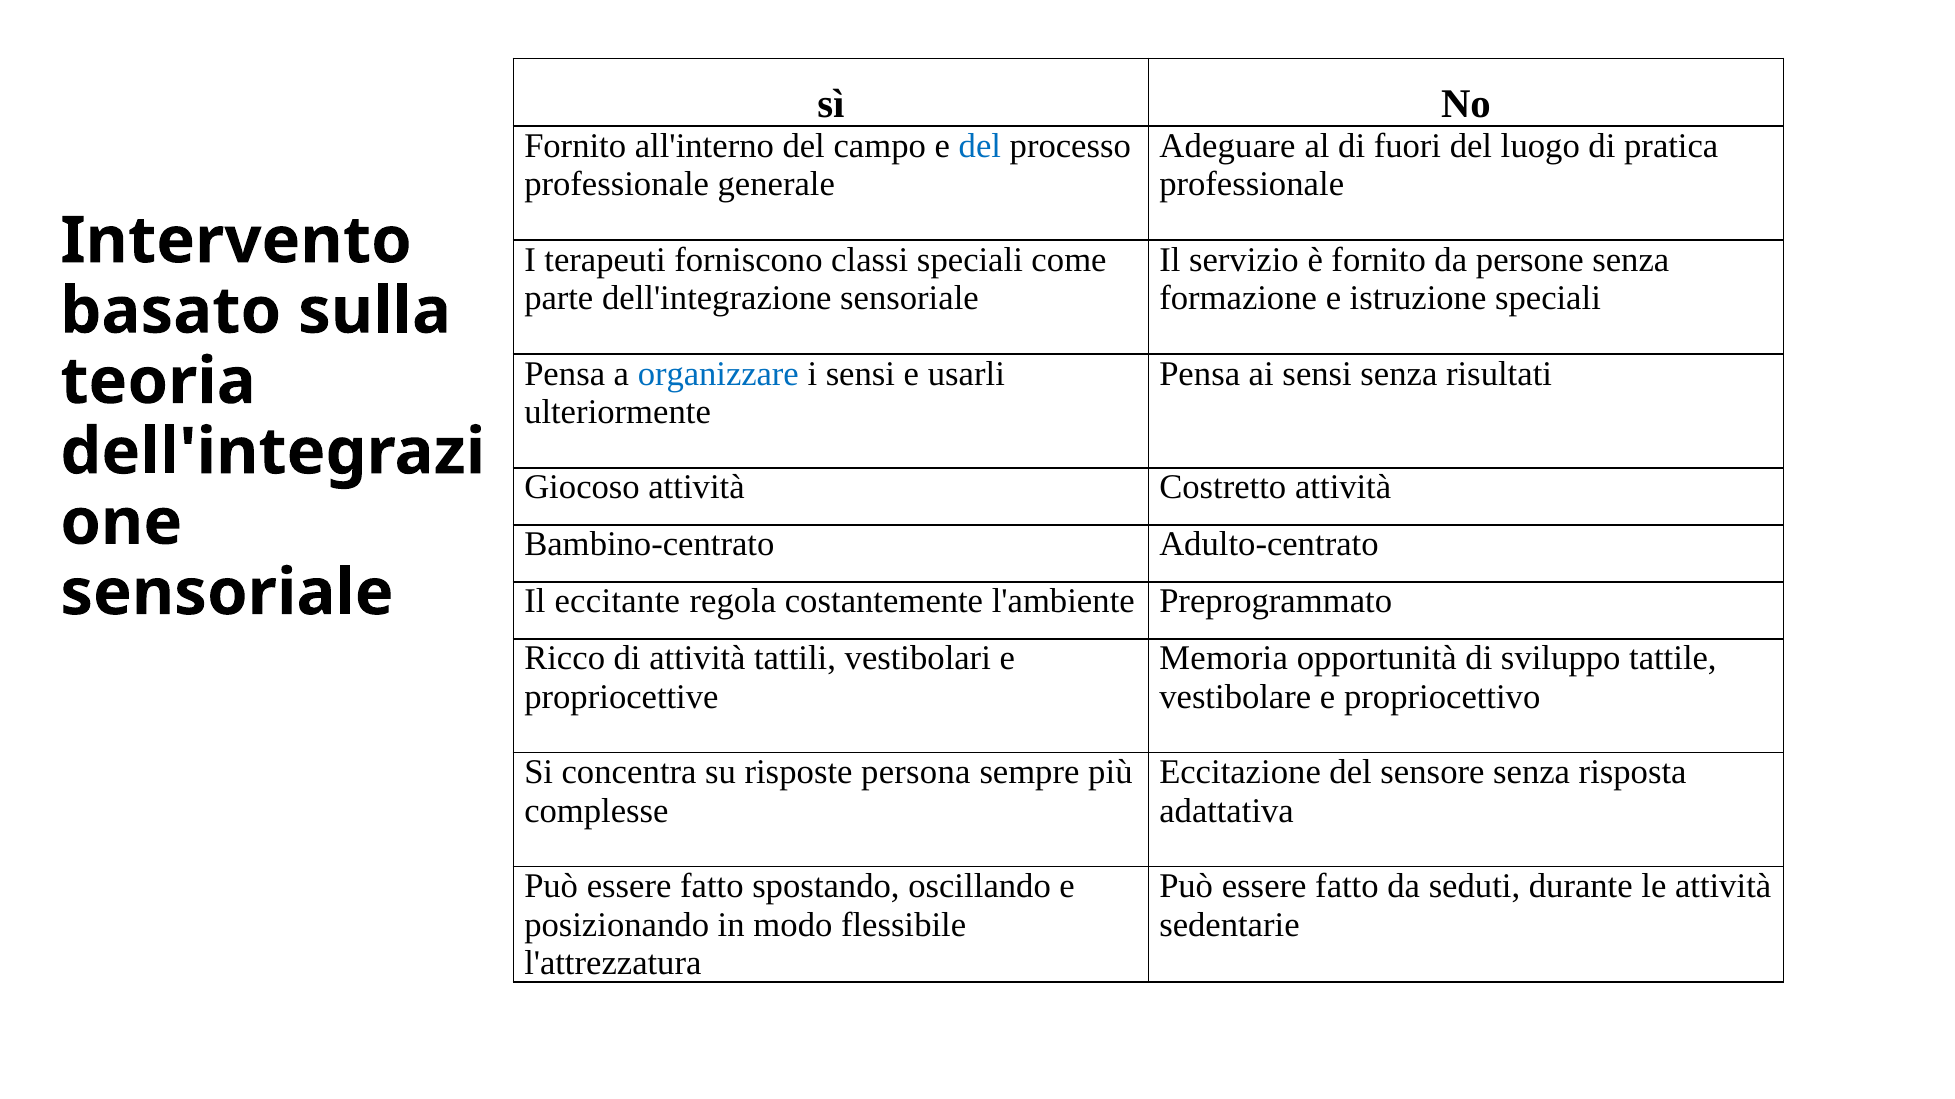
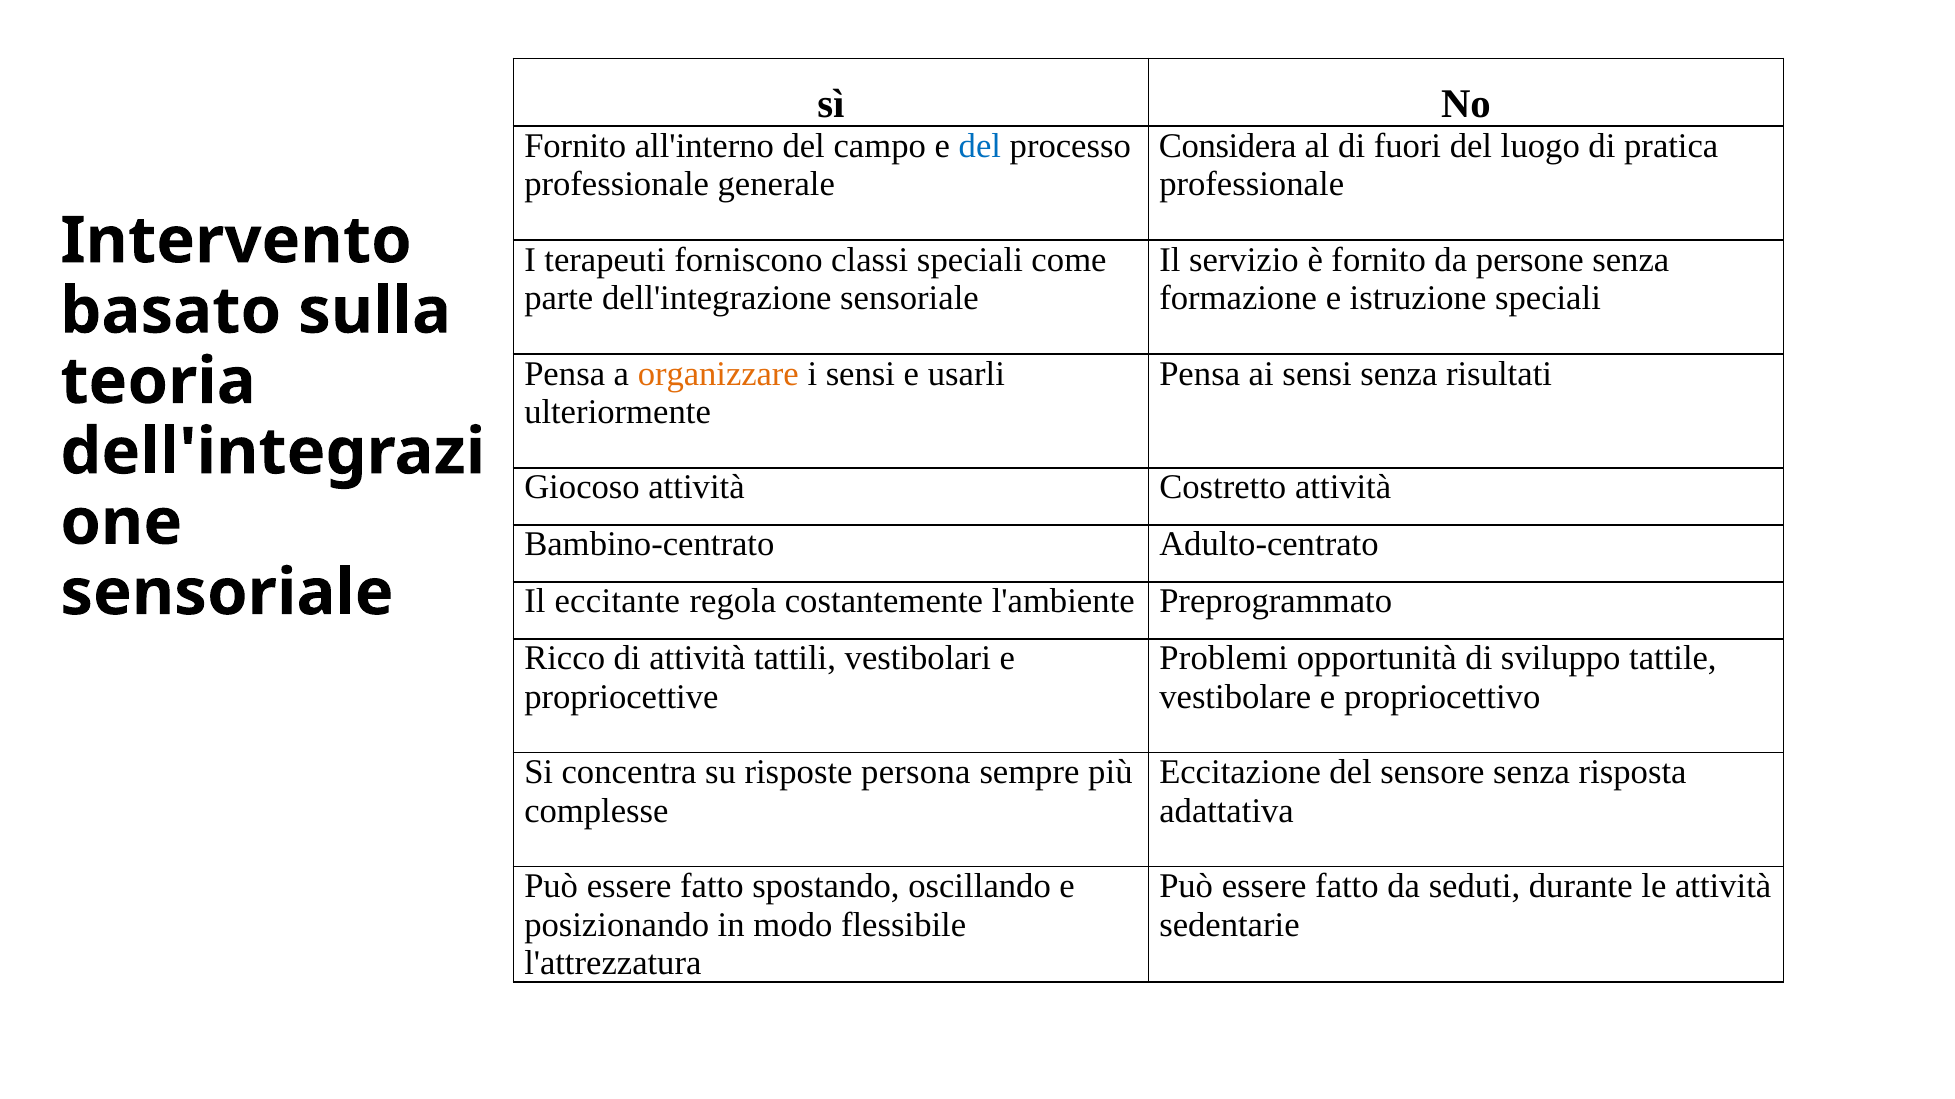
Adeguare: Adeguare -> Considera
organizzare colour: blue -> orange
Memoria: Memoria -> Problemi
